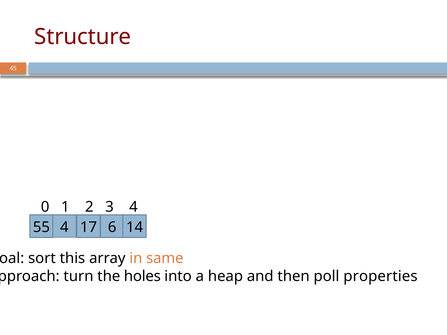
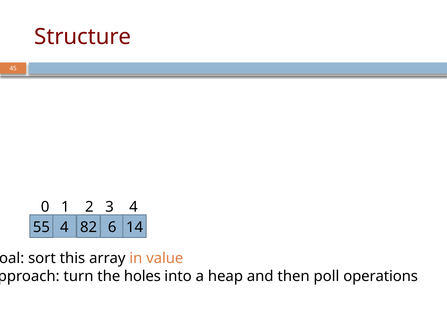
17: 17 -> 82
same: same -> value
properties: properties -> operations
